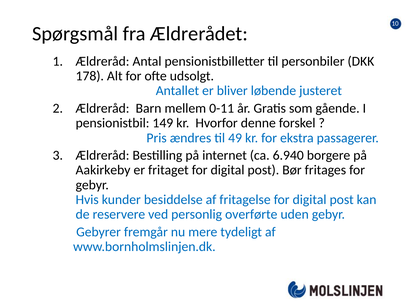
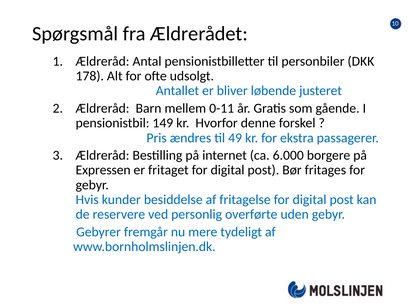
6.940: 6.940 -> 6.000
Aakirkeby: Aakirkeby -> Expressen
